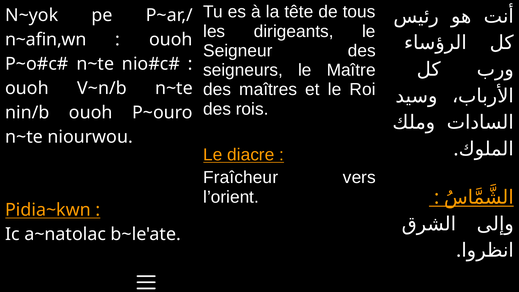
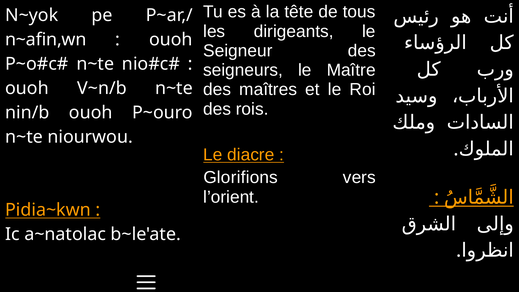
Fraîcheur: Fraîcheur -> Glorifions
